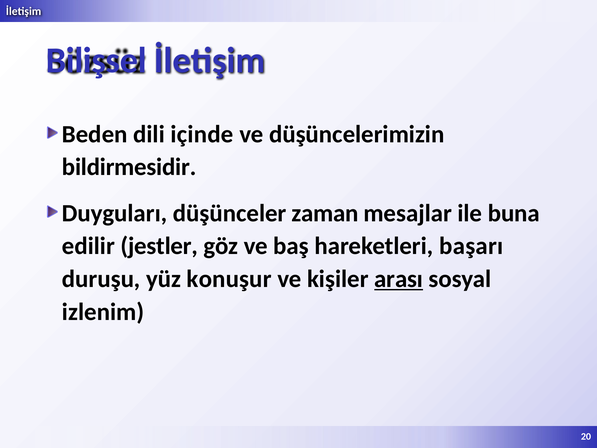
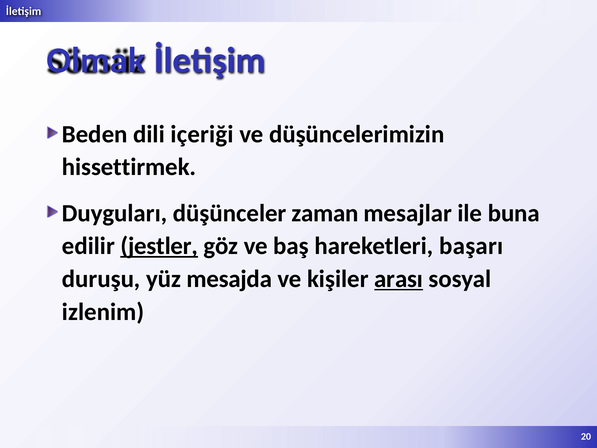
Bilişsel: Bilişsel -> Olmak
içinde: içinde -> içeriği
bildirmesidir: bildirmesidir -> hissettirmek
jestler underline: none -> present
konuşur: konuşur -> mesajda
